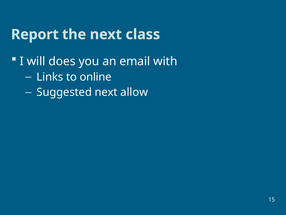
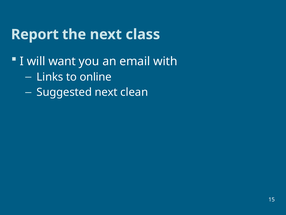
does: does -> want
allow: allow -> clean
